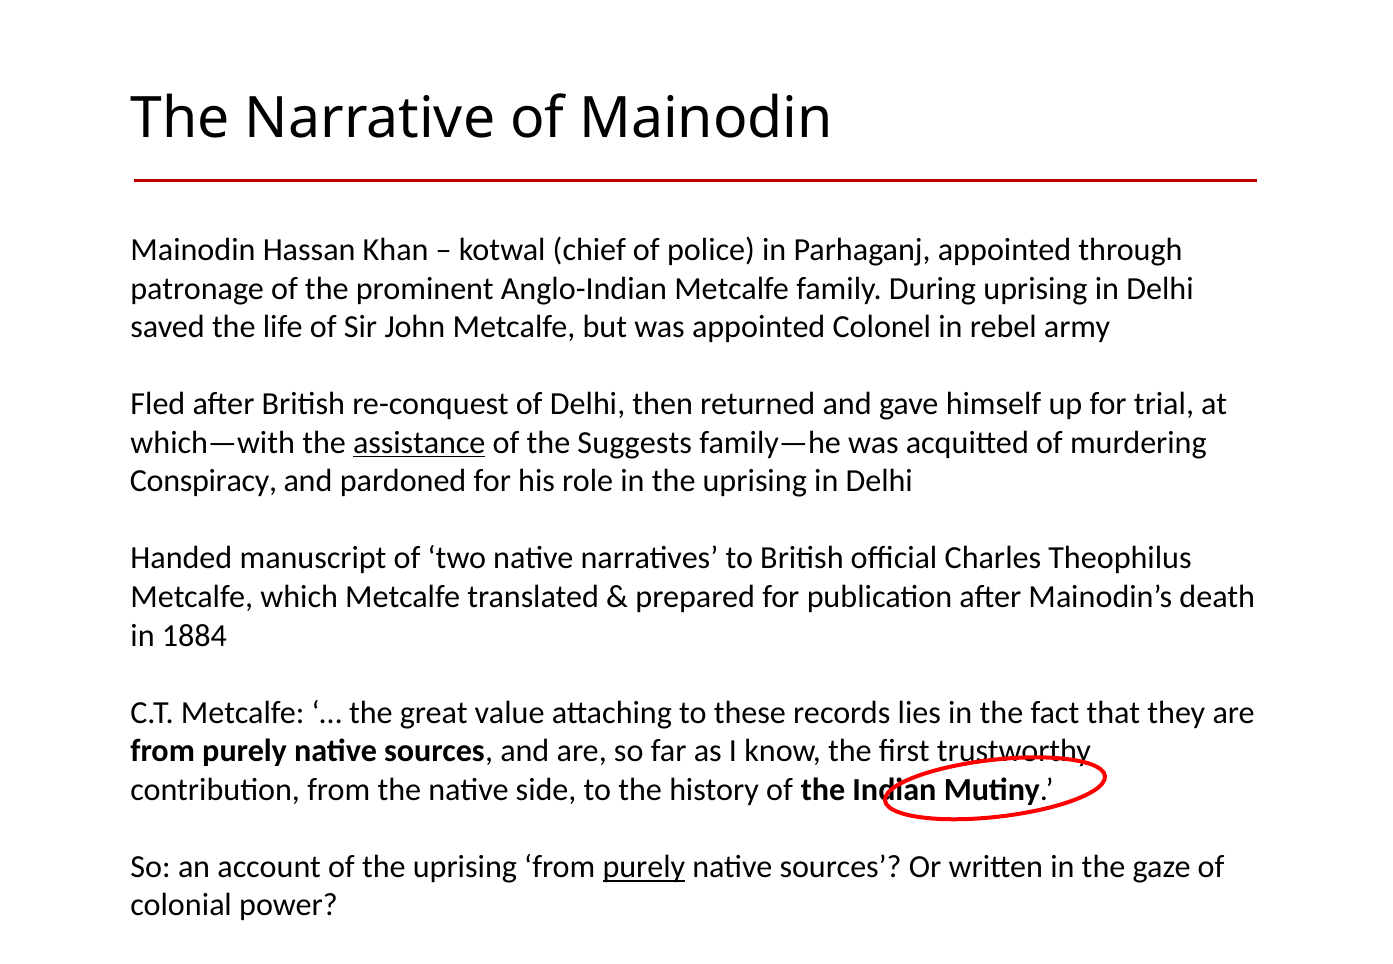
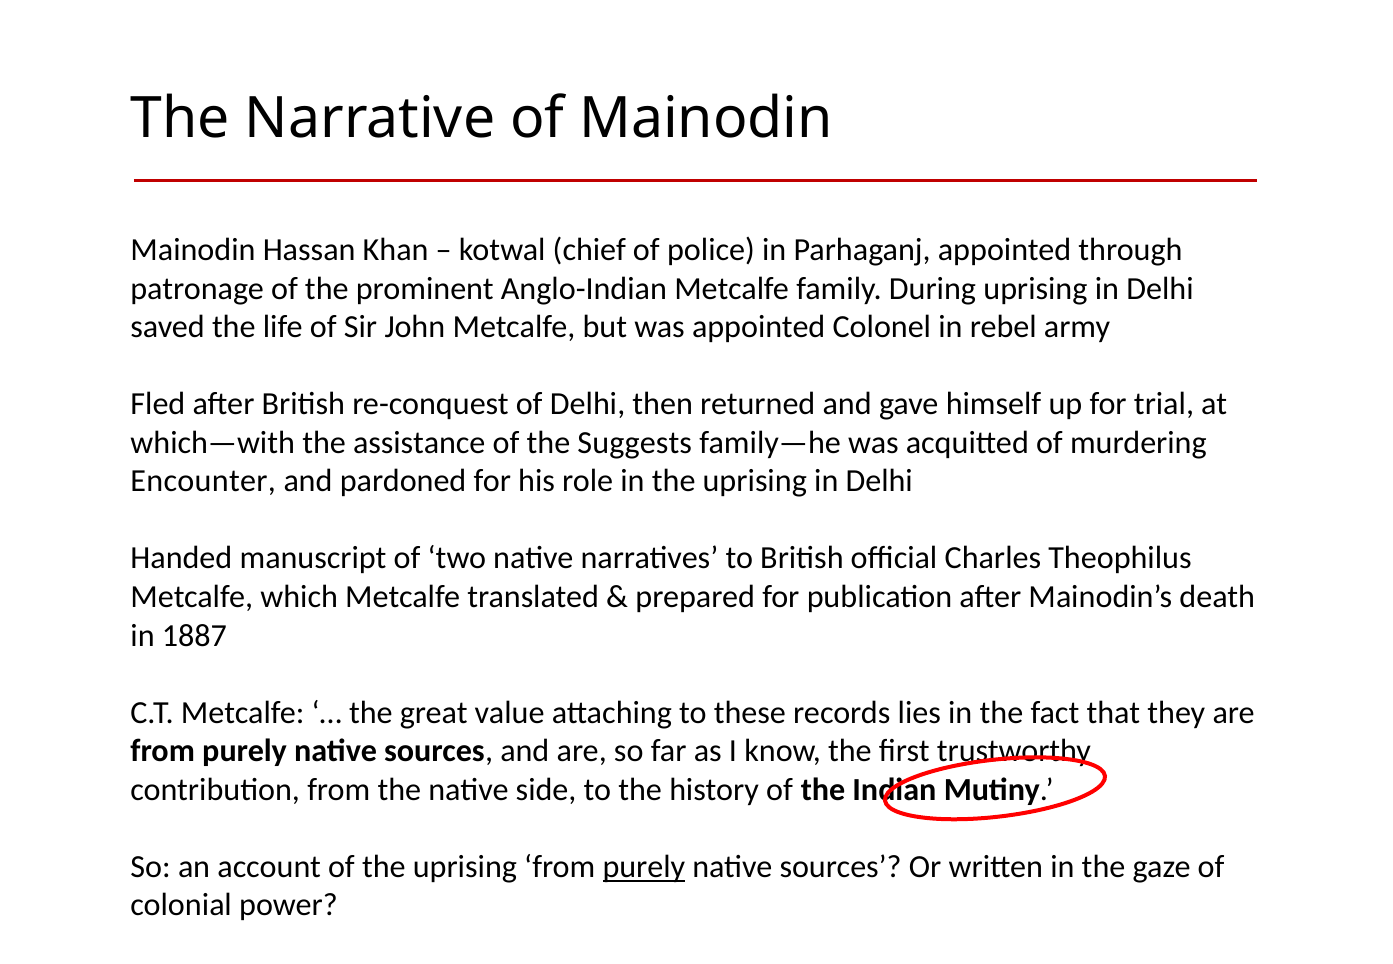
assistance underline: present -> none
Conspiracy: Conspiracy -> Encounter
1884: 1884 -> 1887
